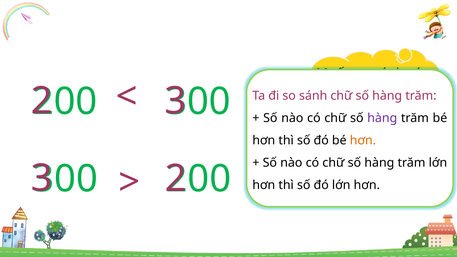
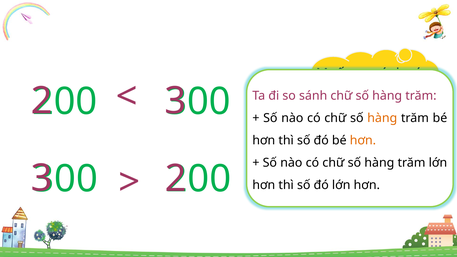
hàng at (382, 118) colour: purple -> orange
